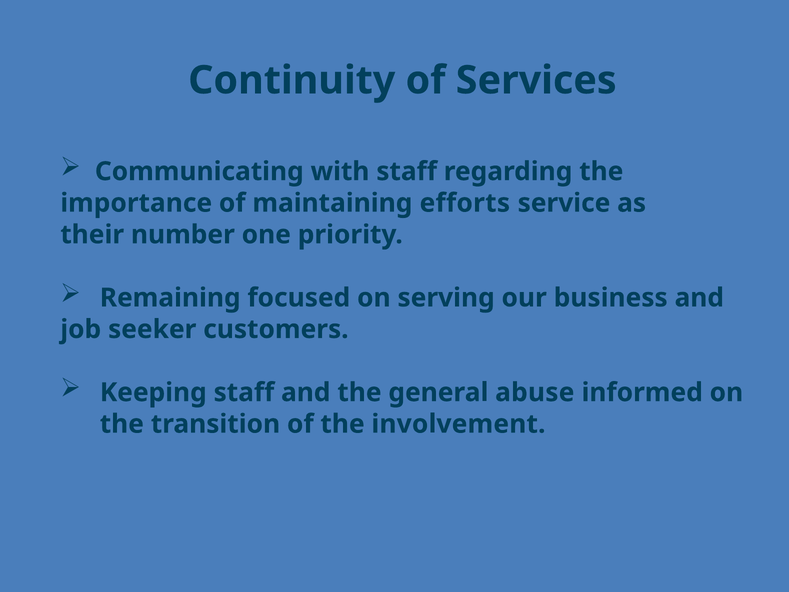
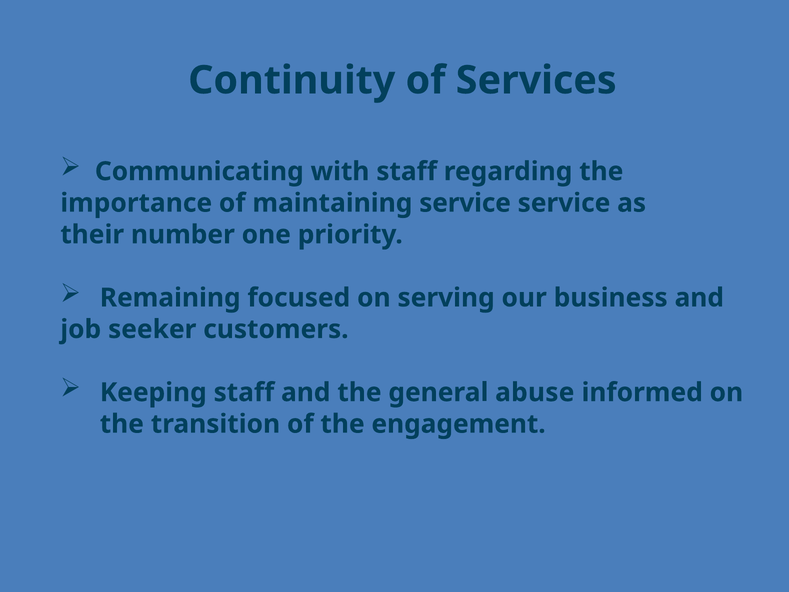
maintaining efforts: efforts -> service
involvement: involvement -> engagement
